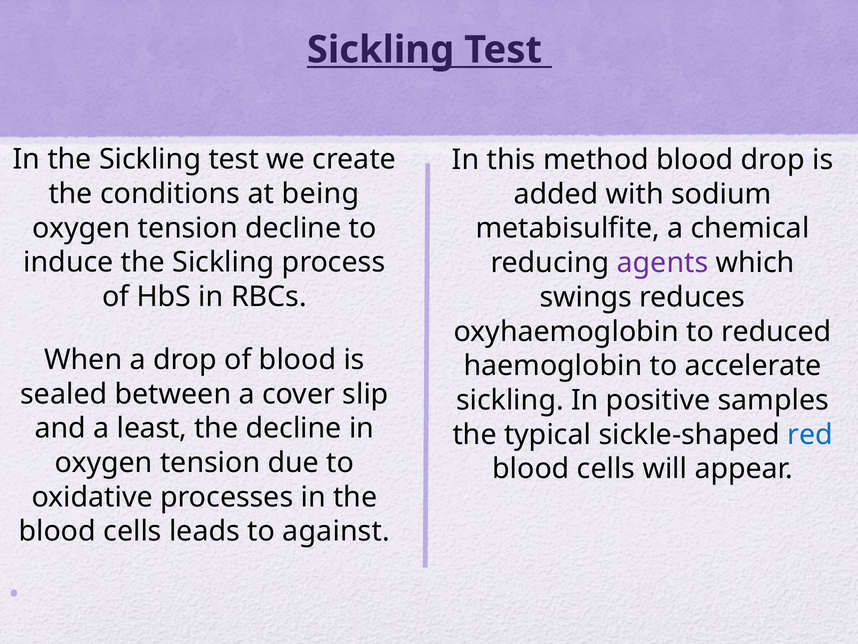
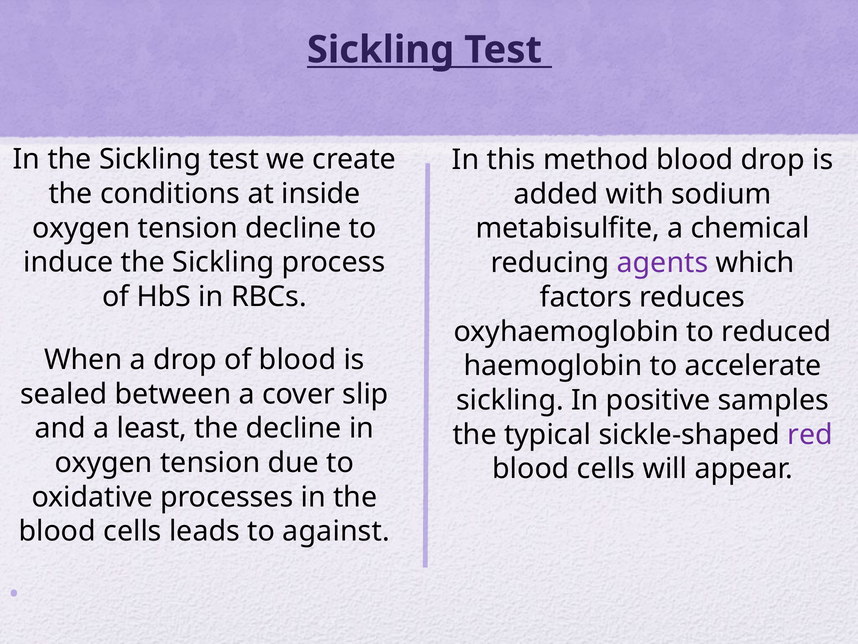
being: being -> inside
swings: swings -> factors
red colour: blue -> purple
